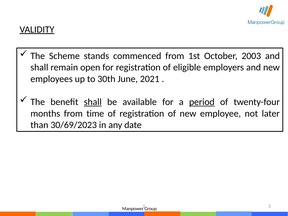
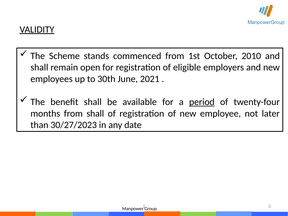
2003: 2003 -> 2010
shall at (93, 102) underline: present -> none
from time: time -> shall
30/69/2023: 30/69/2023 -> 30/27/2023
